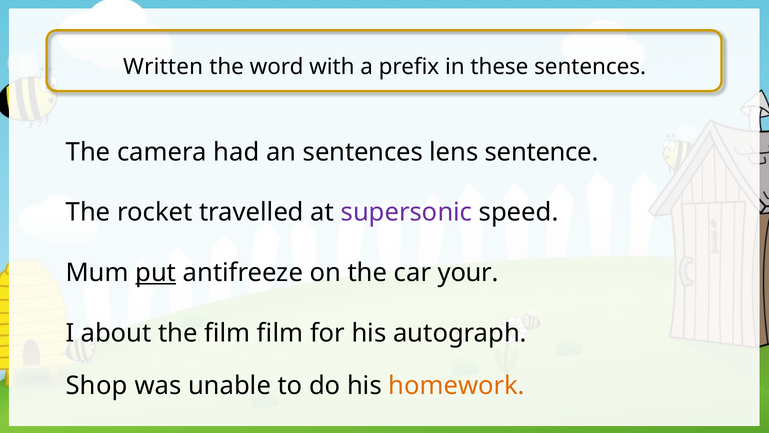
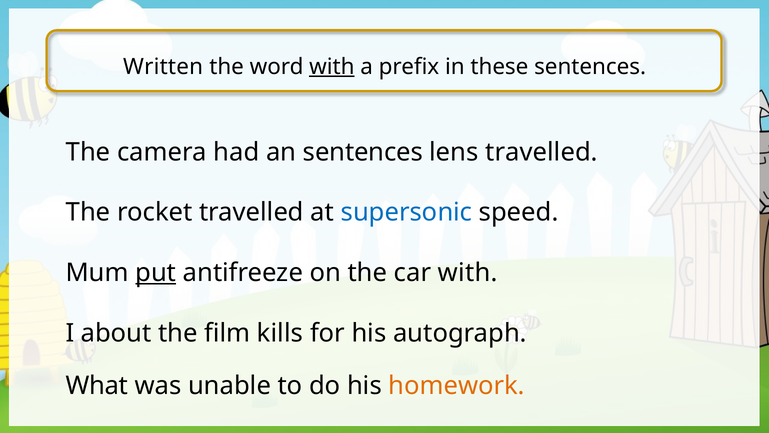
with at (332, 67) underline: none -> present
lens sentence: sentence -> travelled
supersonic colour: purple -> blue
car your: your -> with
film film: film -> kills
Shop: Shop -> What
